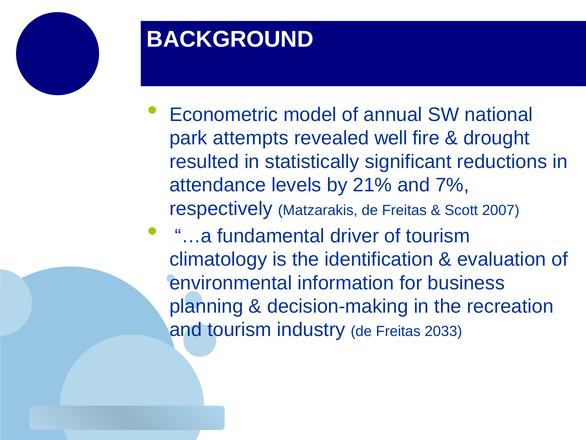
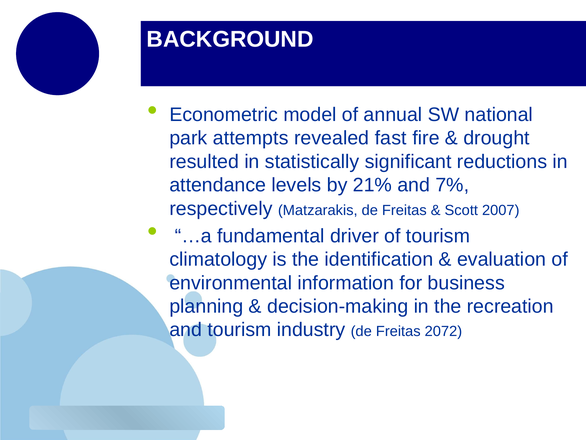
well: well -> fast
2033: 2033 -> 2072
